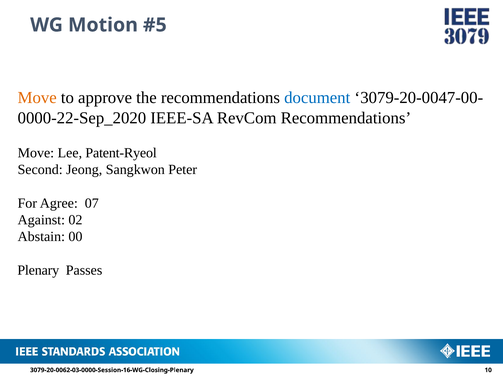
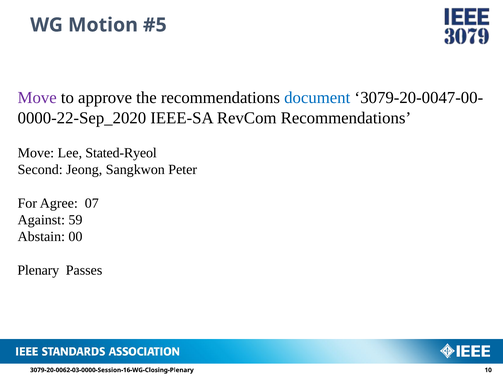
Move at (37, 98) colour: orange -> purple
Patent-Ryeol: Patent-Ryeol -> Stated-Ryeol
02: 02 -> 59
